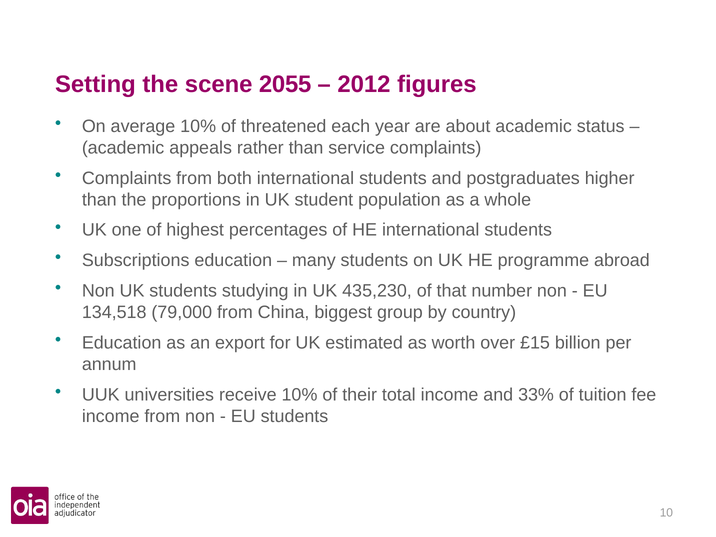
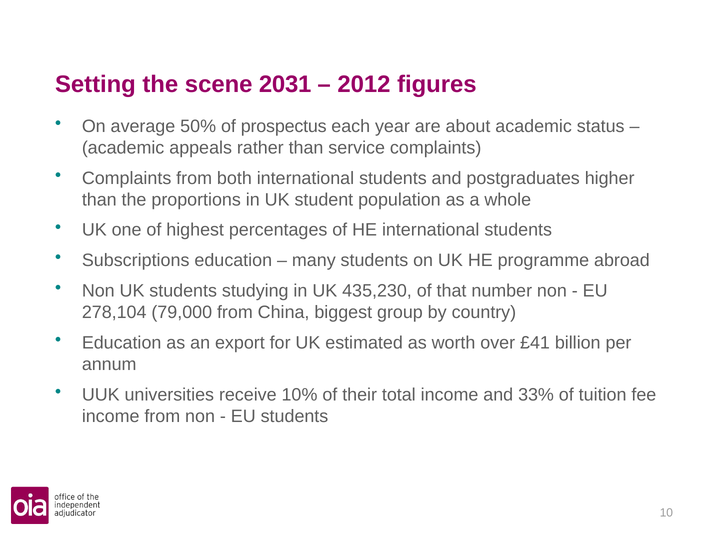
2055: 2055 -> 2031
average 10%: 10% -> 50%
threatened: threatened -> prospectus
134,518: 134,518 -> 278,104
£15: £15 -> £41
